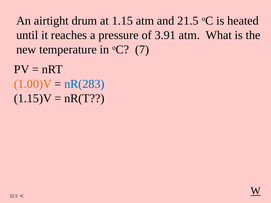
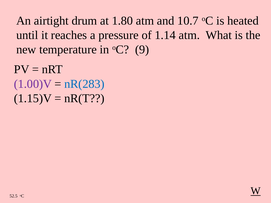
1.15: 1.15 -> 1.80
21.5: 21.5 -> 10.7
3.91: 3.91 -> 1.14
7: 7 -> 9
1.00)V colour: orange -> purple
